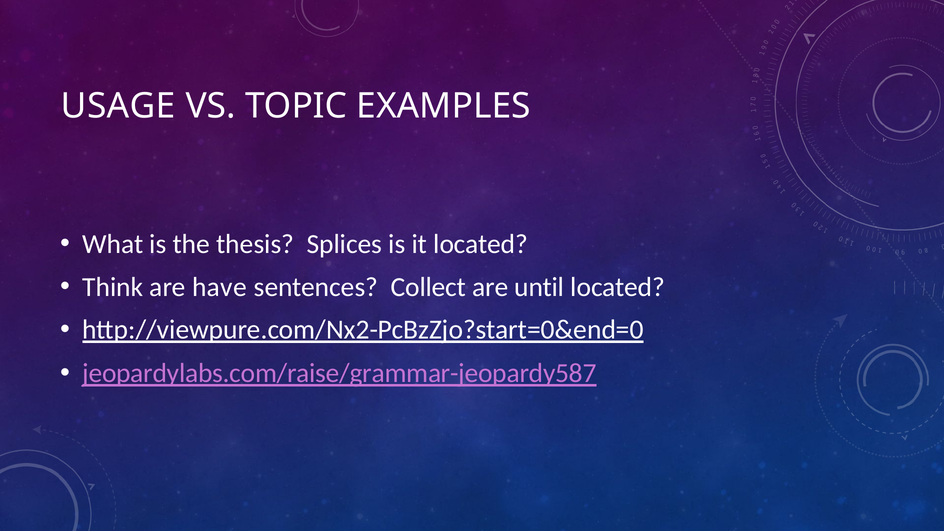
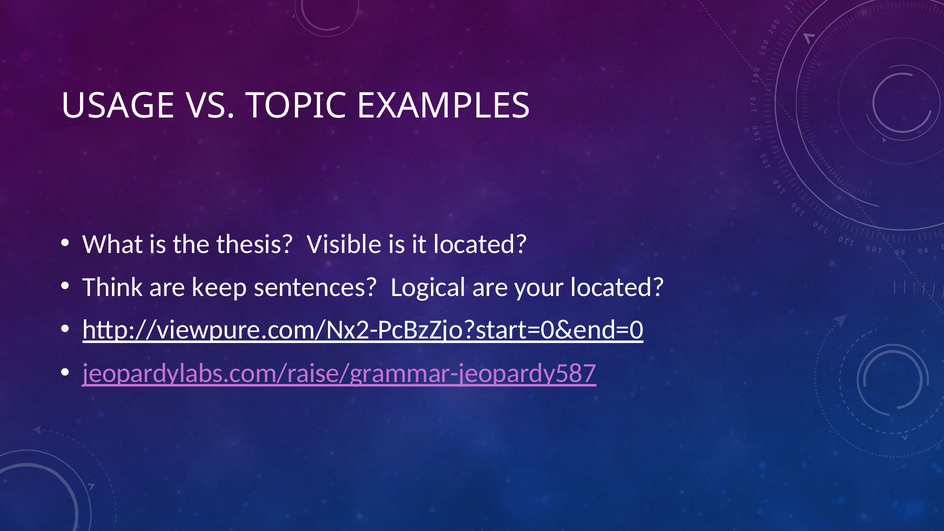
Splices: Splices -> Visible
have: have -> keep
Collect: Collect -> Logical
until: until -> your
